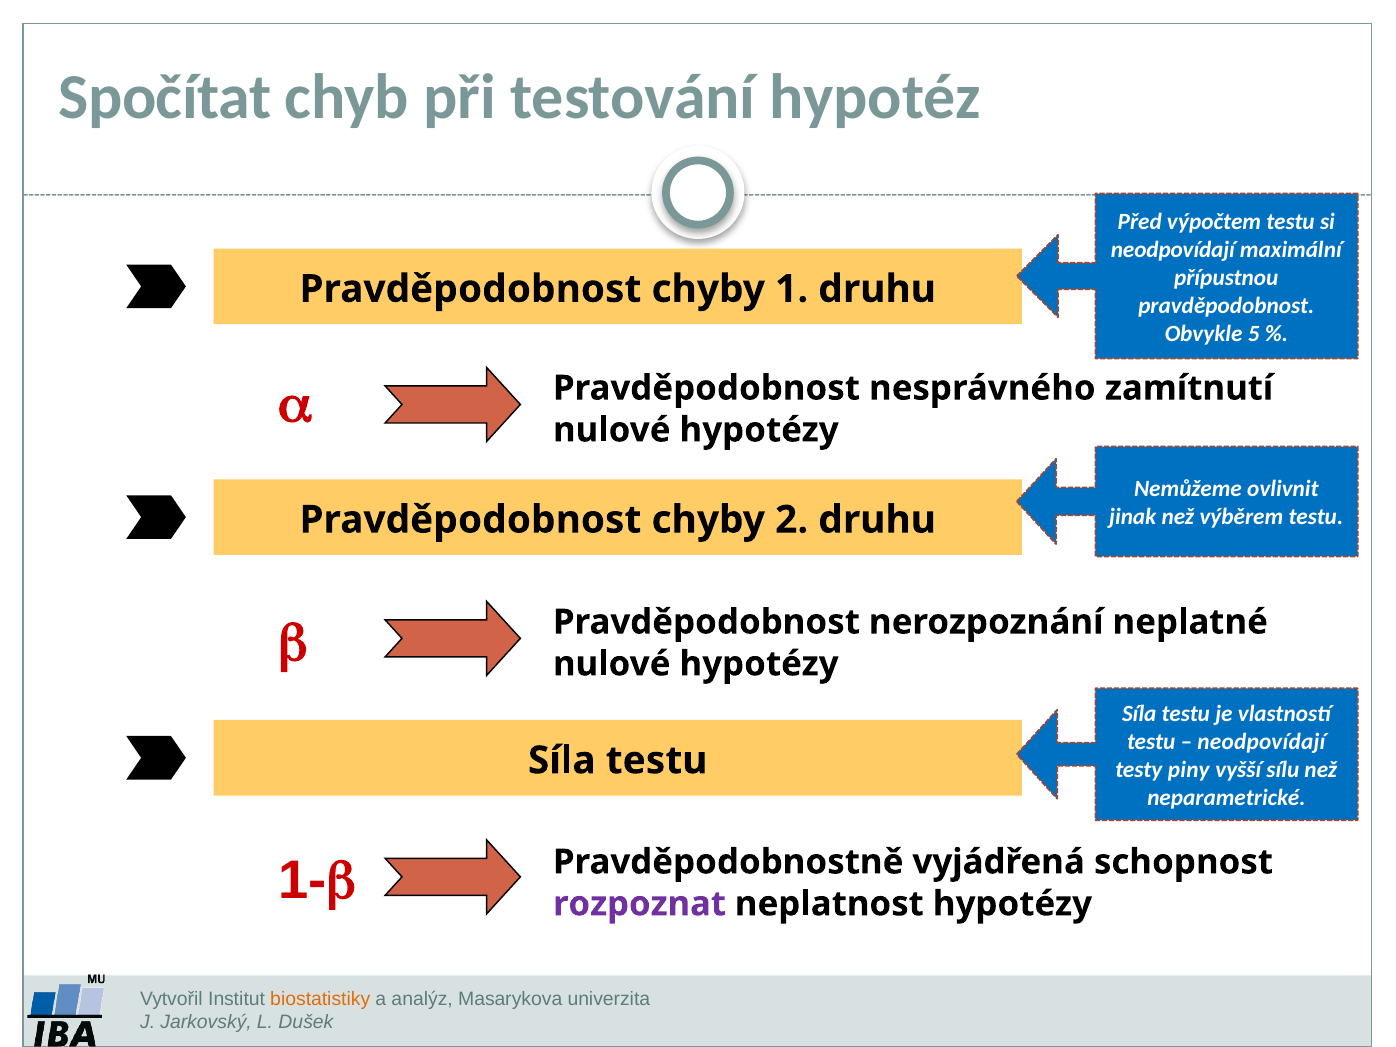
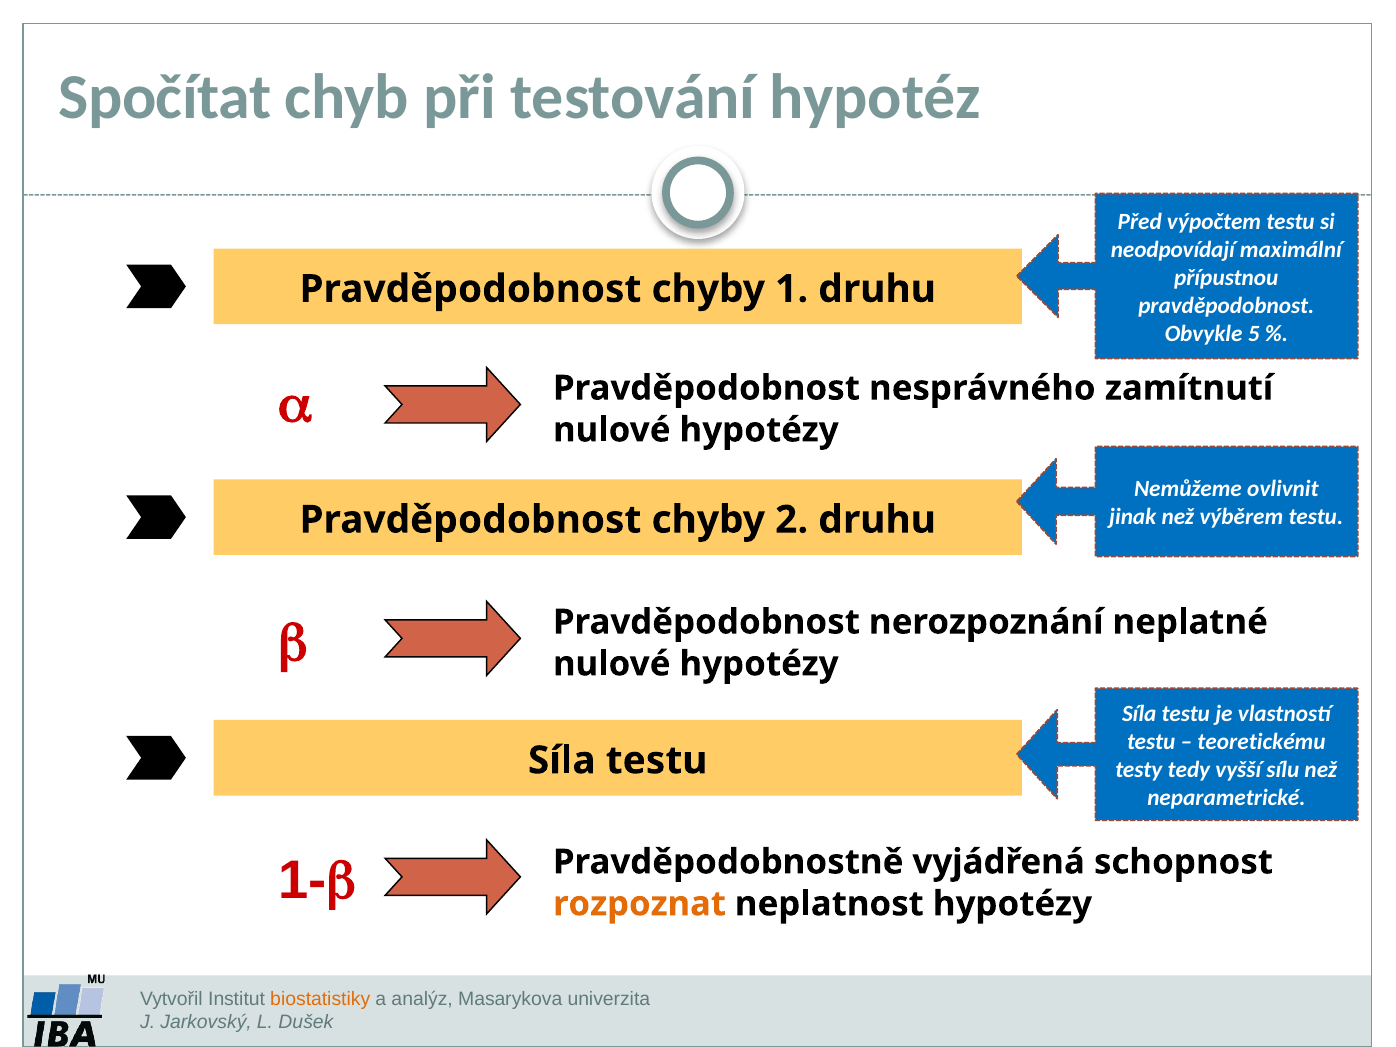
neodpovídají at (1261, 742): neodpovídají -> teoretickému
piny: piny -> tedy
rozpoznat colour: purple -> orange
